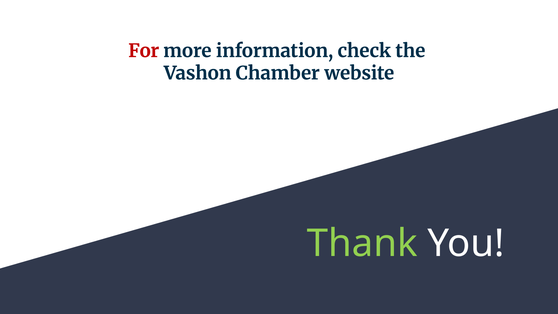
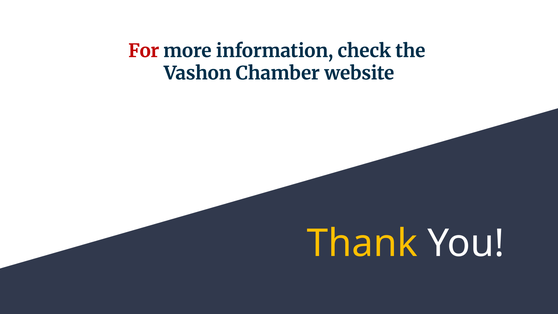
Thank colour: light green -> yellow
